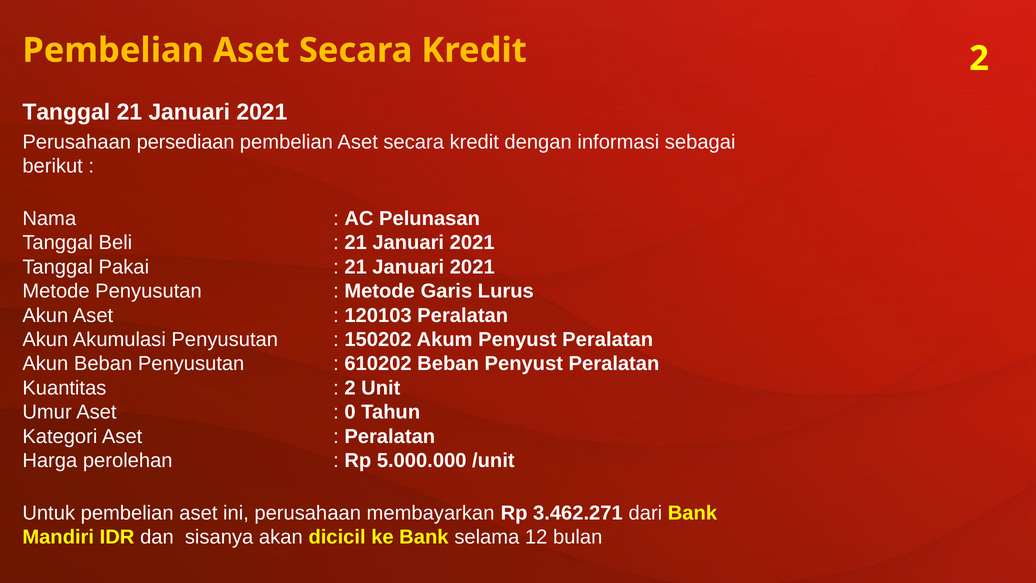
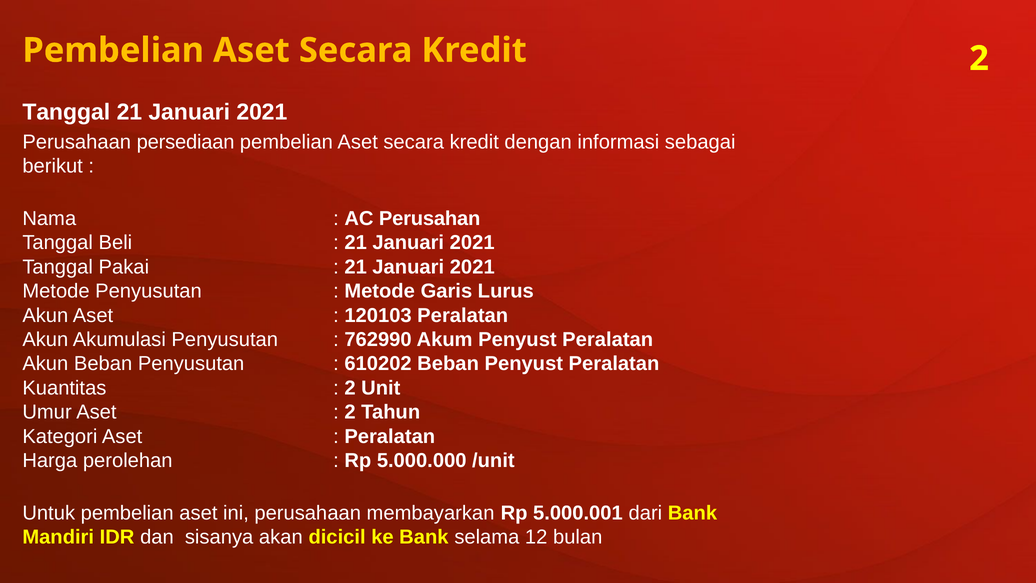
Pelunasan: Pelunasan -> Perusahan
150202: 150202 -> 762990
0 at (350, 412): 0 -> 2
3.462.271: 3.462.271 -> 5.000.001
